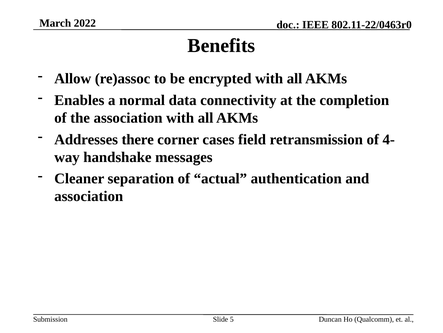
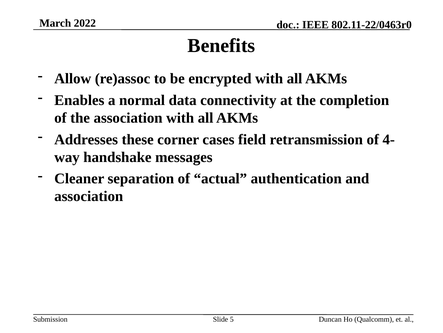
there: there -> these
